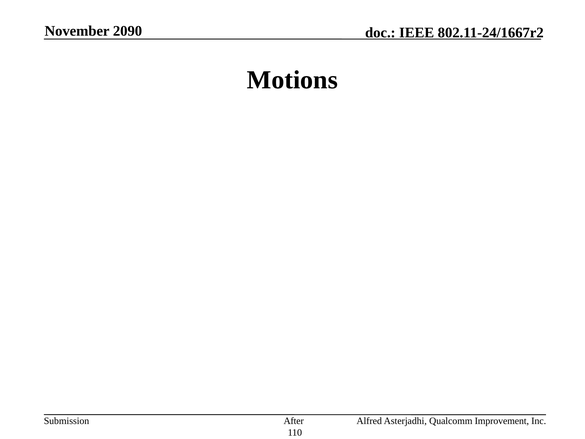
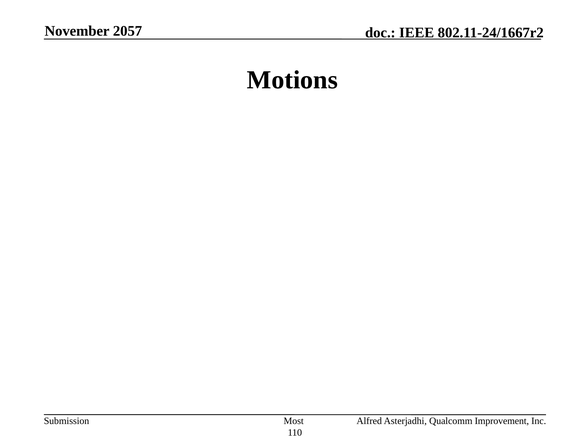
2090: 2090 -> 2057
After: After -> Most
